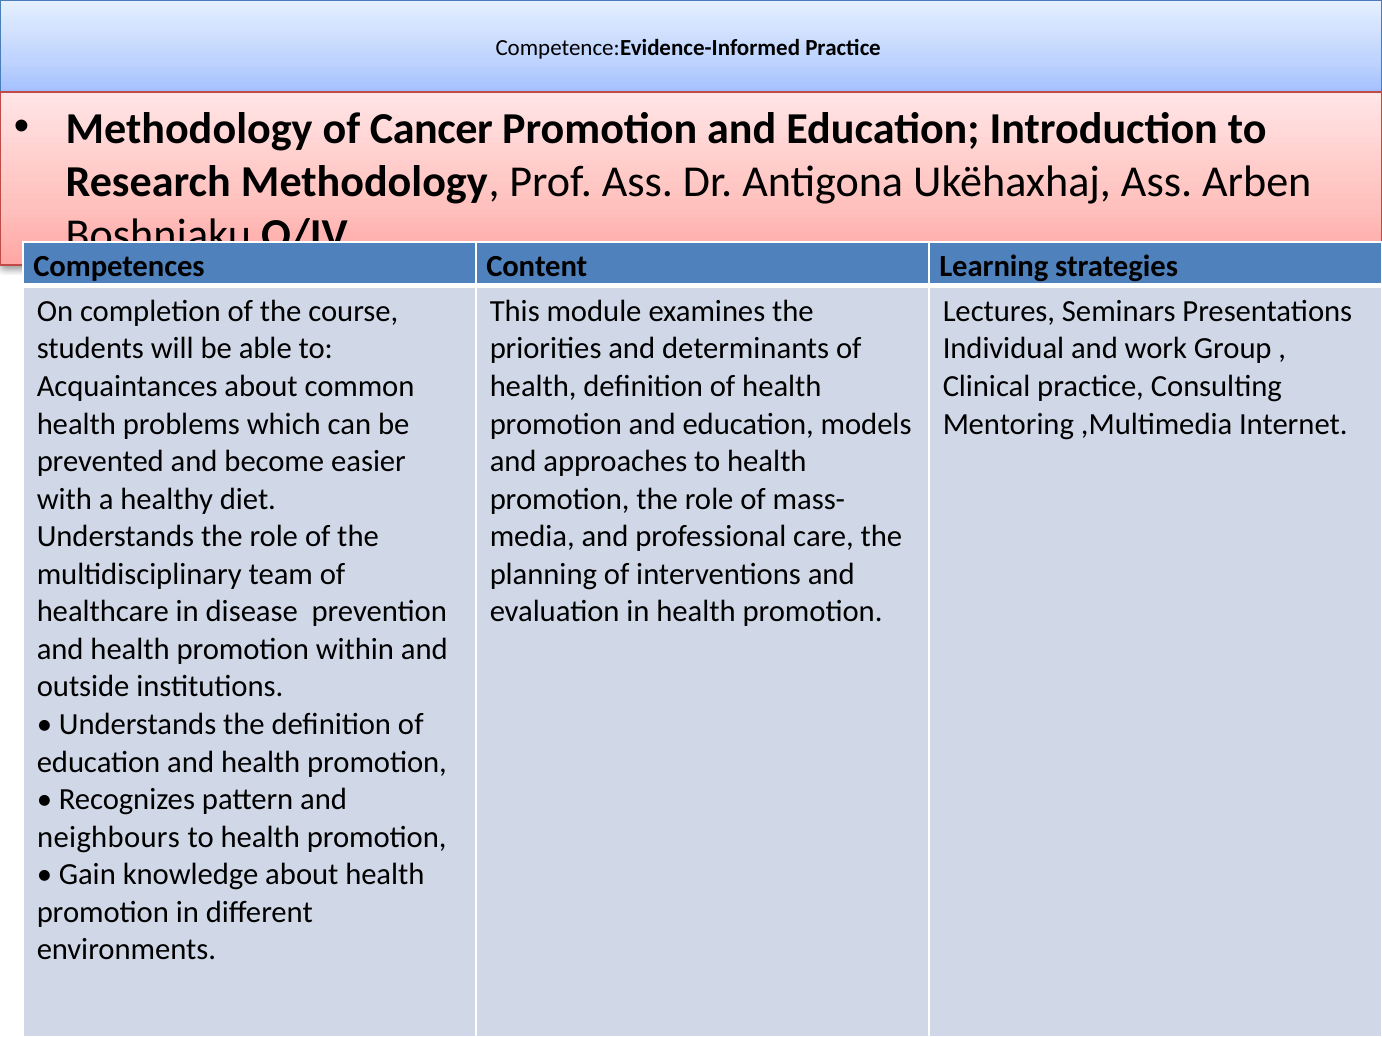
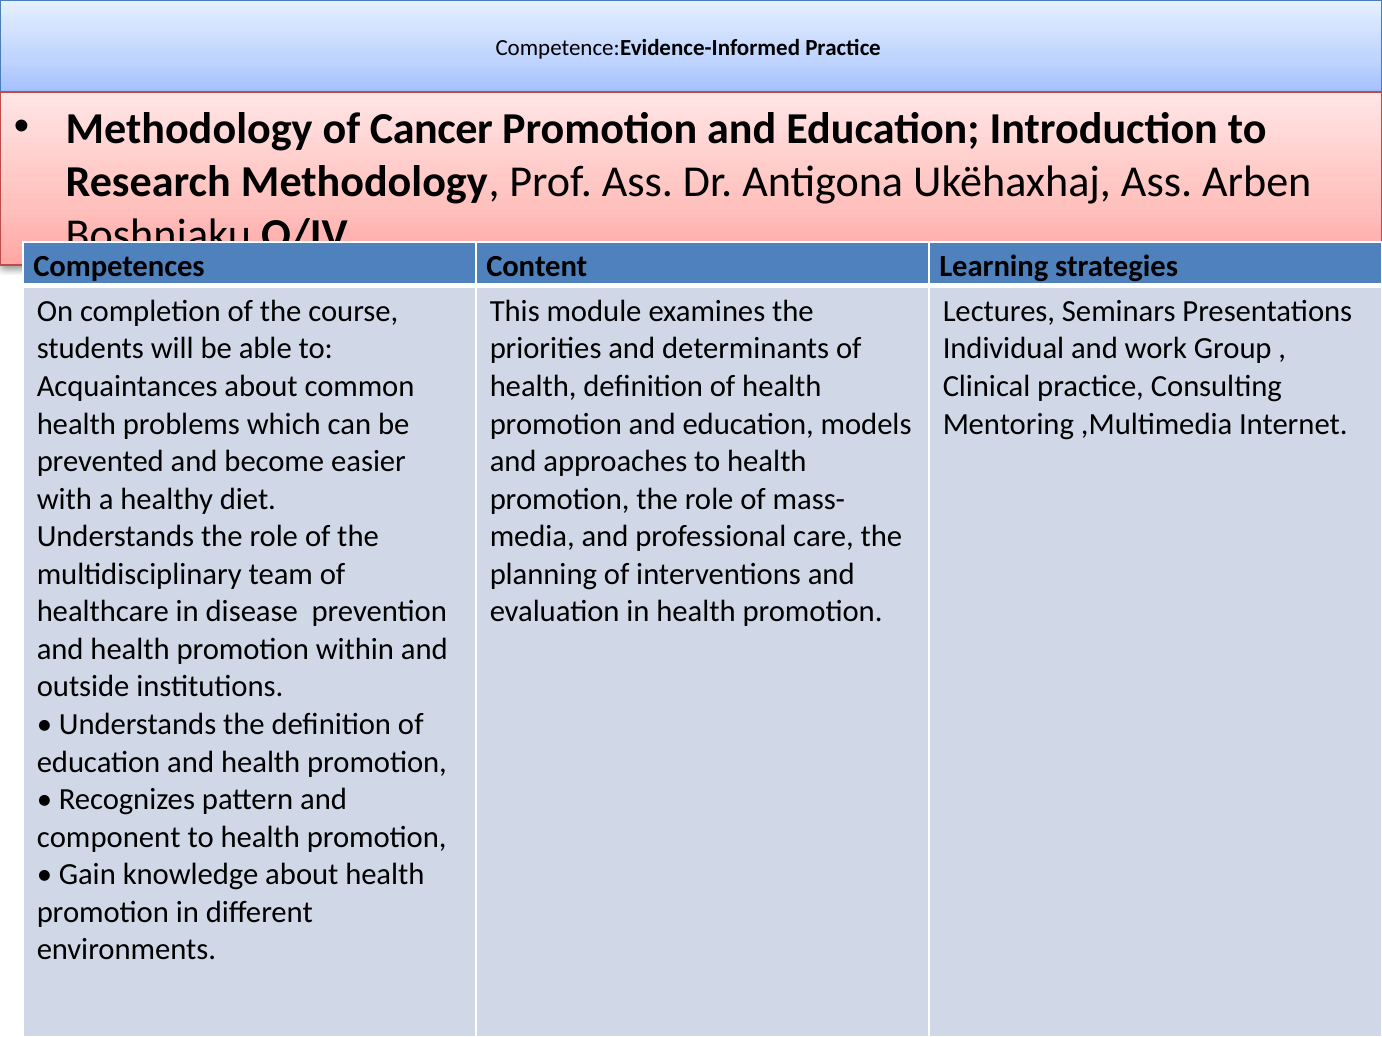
neighbours: neighbours -> component
